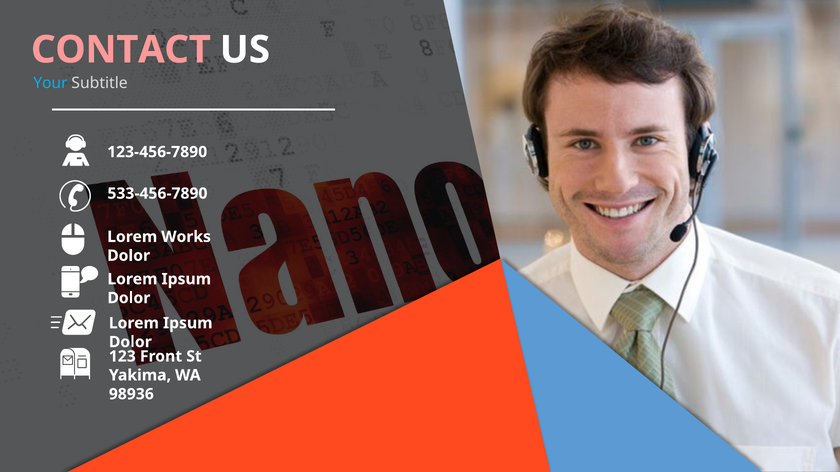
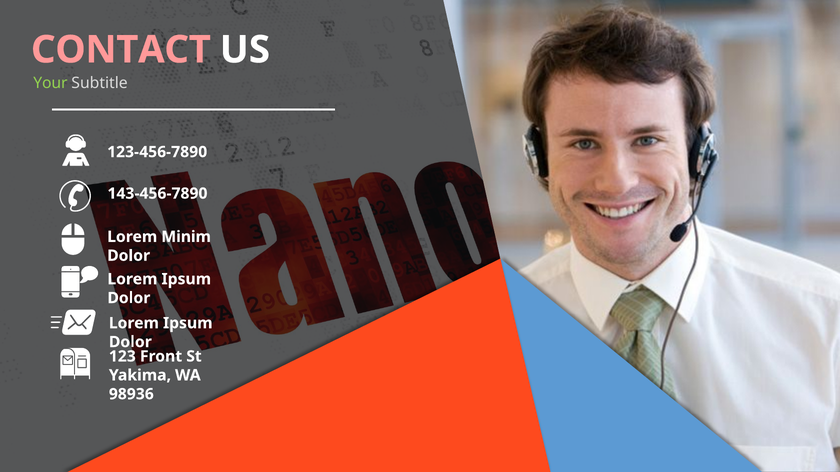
Your colour: light blue -> light green
533-456-7890: 533-456-7890 -> 143-456-7890
Works: Works -> Minim
